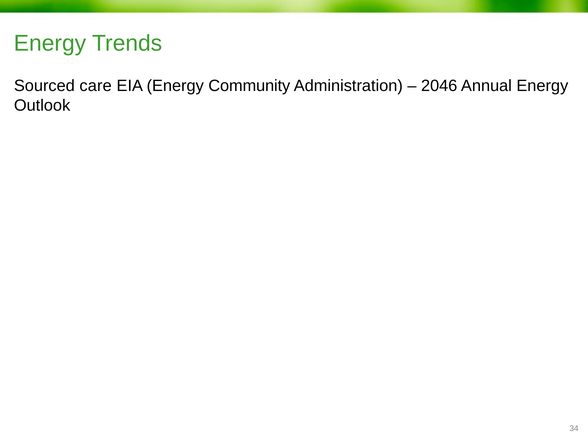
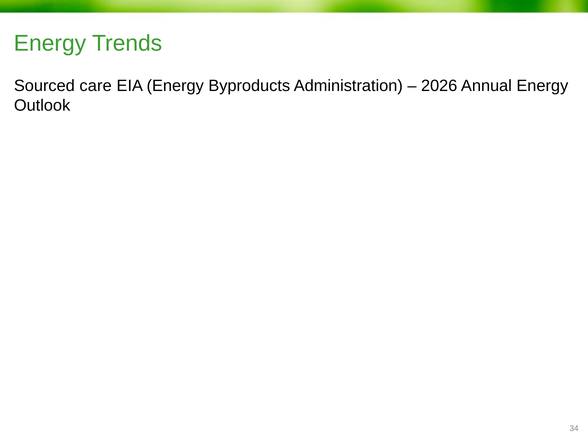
Community: Community -> Byproducts
2046: 2046 -> 2026
